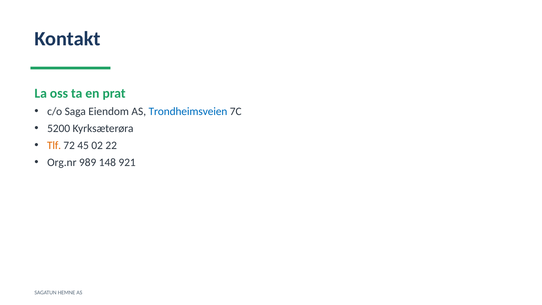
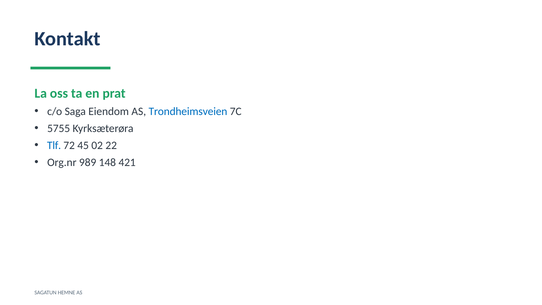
5200: 5200 -> 5755
Tlf colour: orange -> blue
921: 921 -> 421
